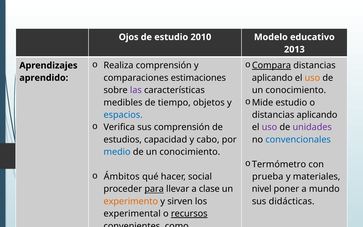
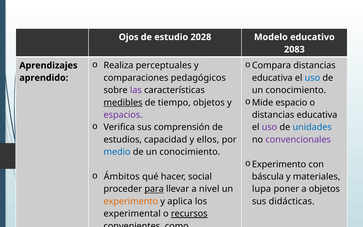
2010: 2010 -> 2028
2013: 2013 -> 2083
Realiza comprensión: comprensión -> perceptuales
Compara underline: present -> none
estimaciones: estimaciones -> pedagógicos
aplicando at (272, 78): aplicando -> educativa
uso at (312, 78) colour: orange -> blue
Mide estudio: estudio -> espacio
medibles underline: none -> present
espacios colour: blue -> purple
aplicando at (317, 115): aplicando -> educativa
unidades colour: purple -> blue
cabo: cabo -> ellos
convencionales colour: blue -> purple
o Termómetro: Termómetro -> Experimento
prueba: prueba -> báscula
clase: clase -> nivel
nivel at (262, 189): nivel -> lupa
a mundo: mundo -> objetos
sirven: sirven -> aplica
